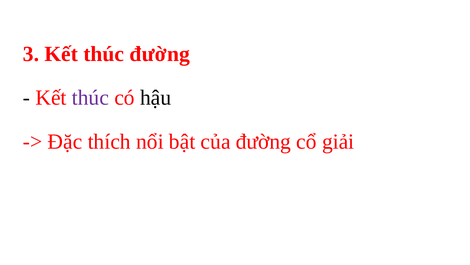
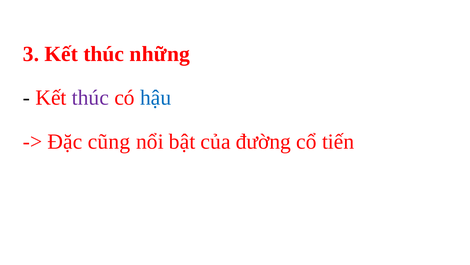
thúc đường: đường -> những
hậu colour: black -> blue
thích: thích -> cũng
giải: giải -> tiến
